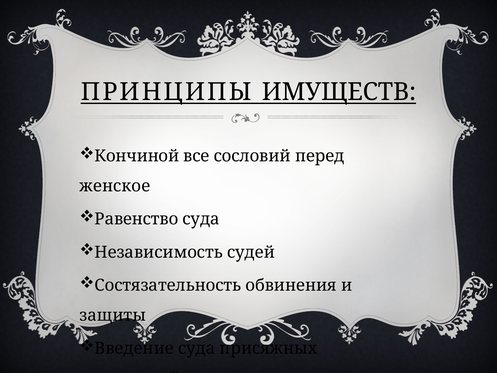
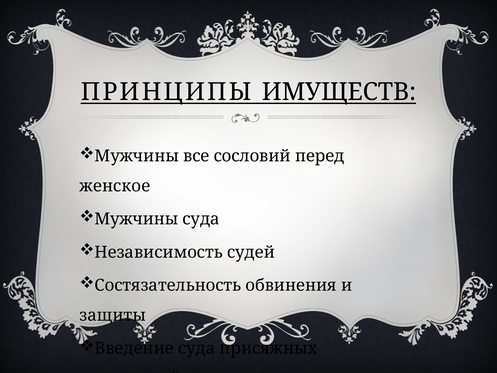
Кончиной at (137, 156): Кончиной -> Мужчины
Равенство at (136, 219): Равенство -> Мужчины
